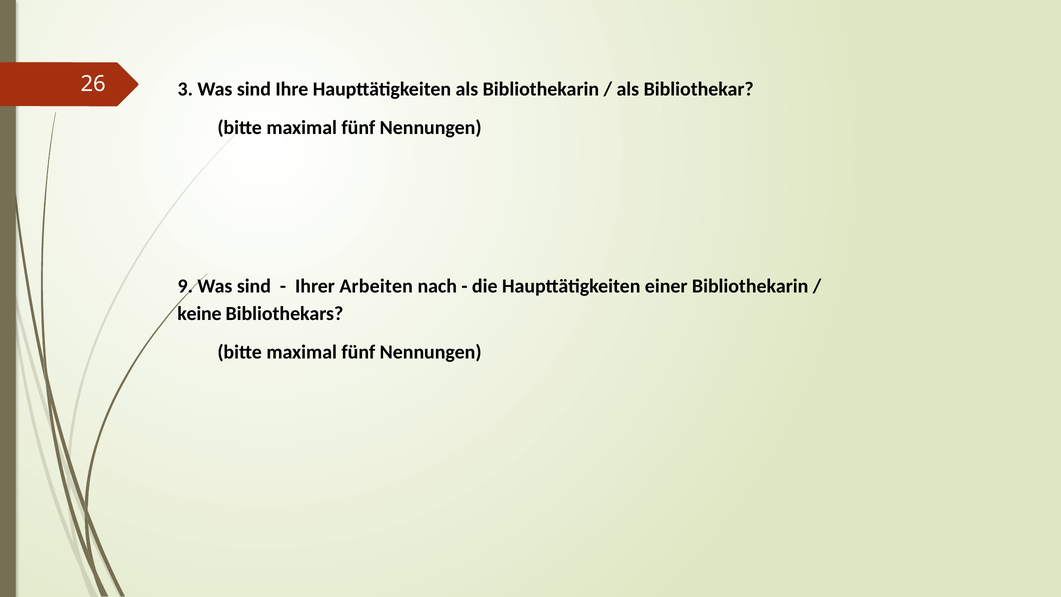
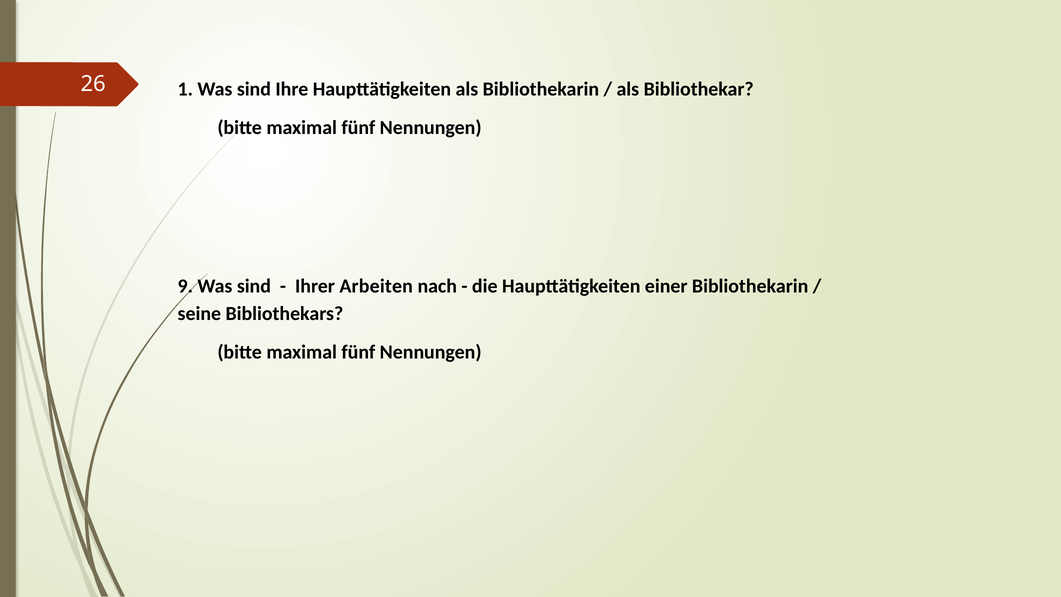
3: 3 -> 1
keine: keine -> seine
